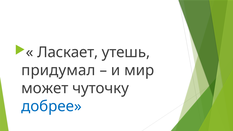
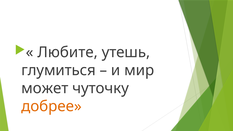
Ласкает: Ласкает -> Любите
придумал: придумал -> глумиться
добрее colour: blue -> orange
